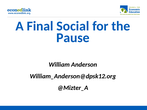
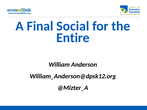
Pause: Pause -> Entire
